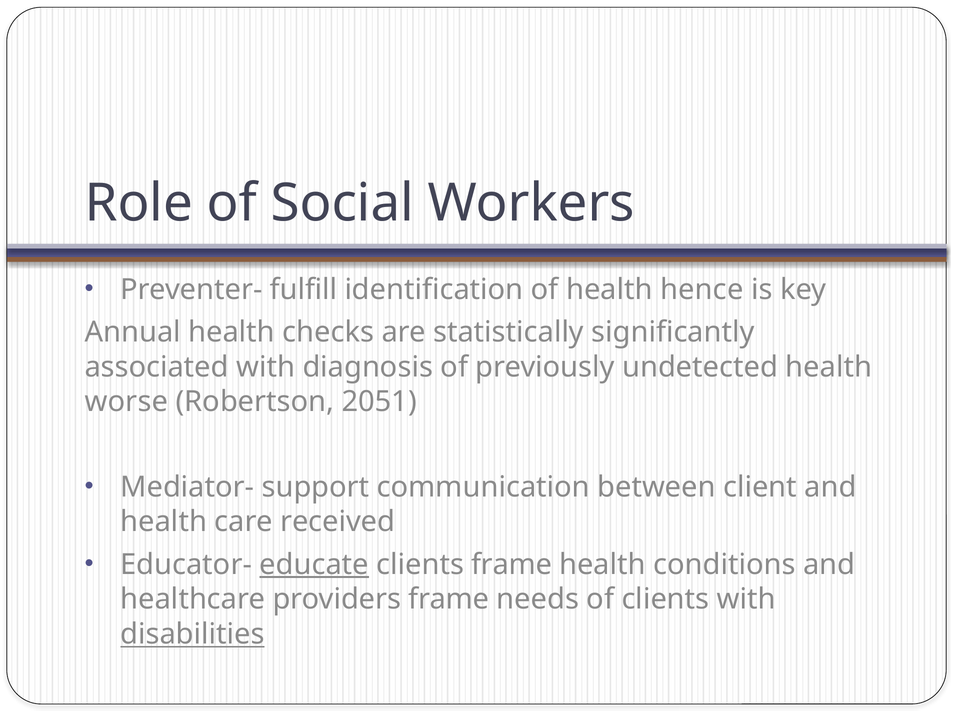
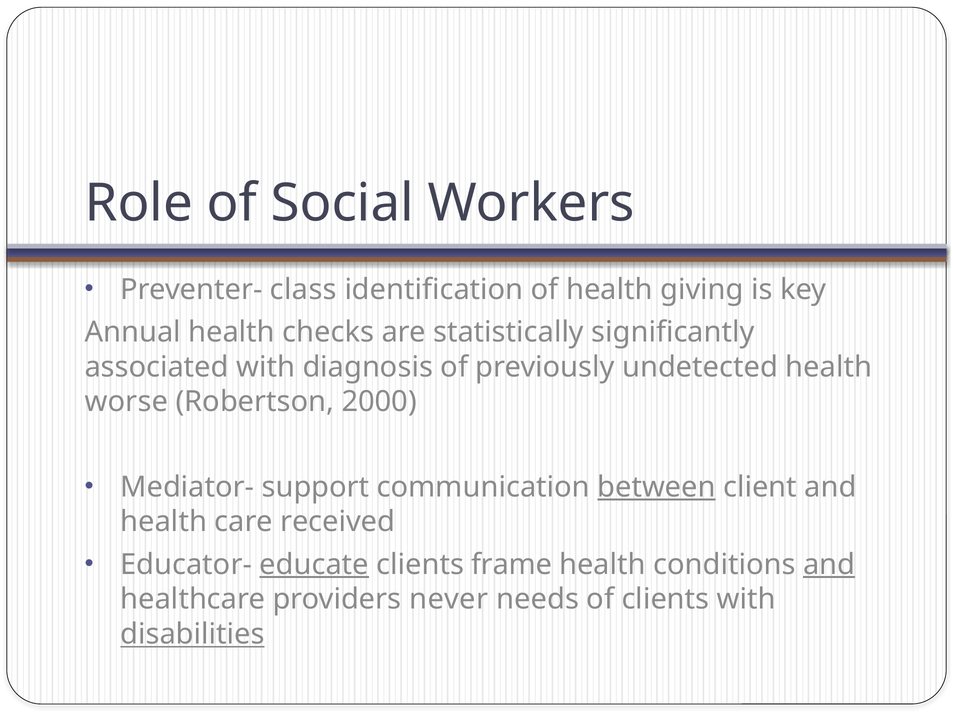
fulfill: fulfill -> class
hence: hence -> giving
2051: 2051 -> 2000
between underline: none -> present
and at (829, 565) underline: none -> present
providers frame: frame -> never
